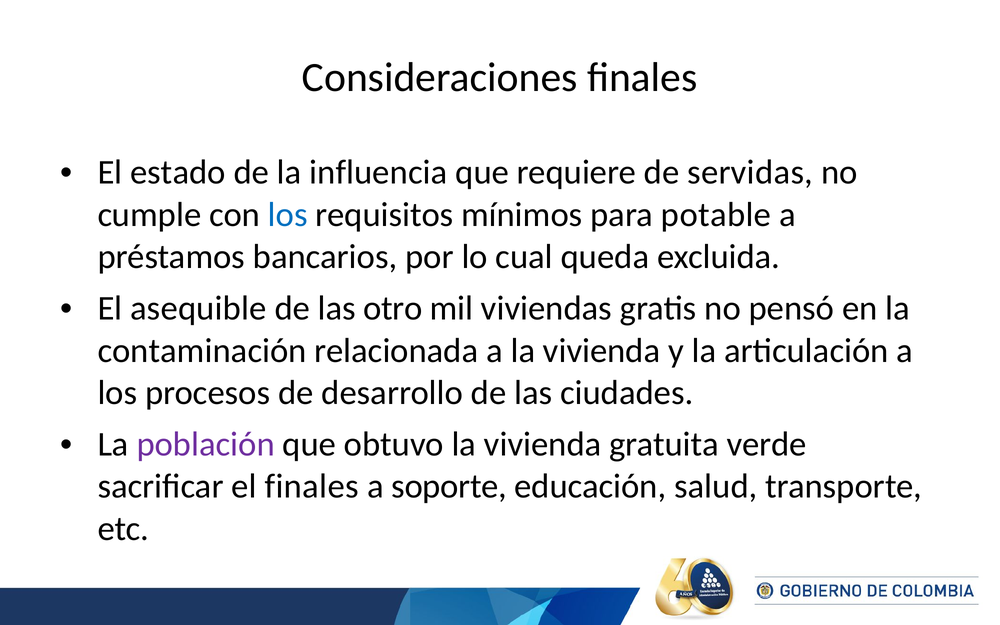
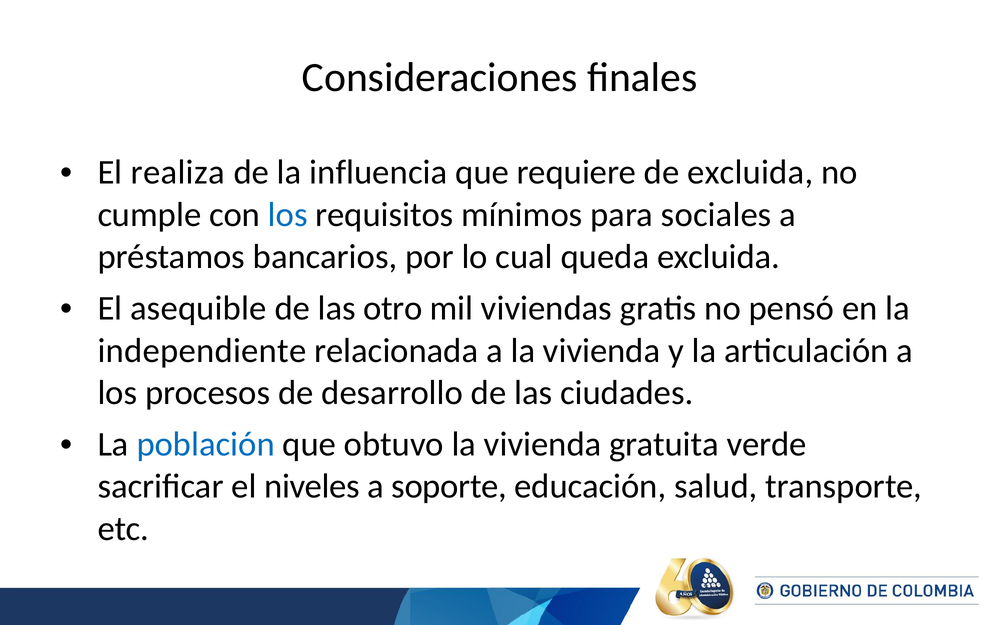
estado: estado -> realiza
de servidas: servidas -> excluida
potable: potable -> sociales
contaminación: contaminación -> independiente
población colour: purple -> blue
el finales: finales -> niveles
